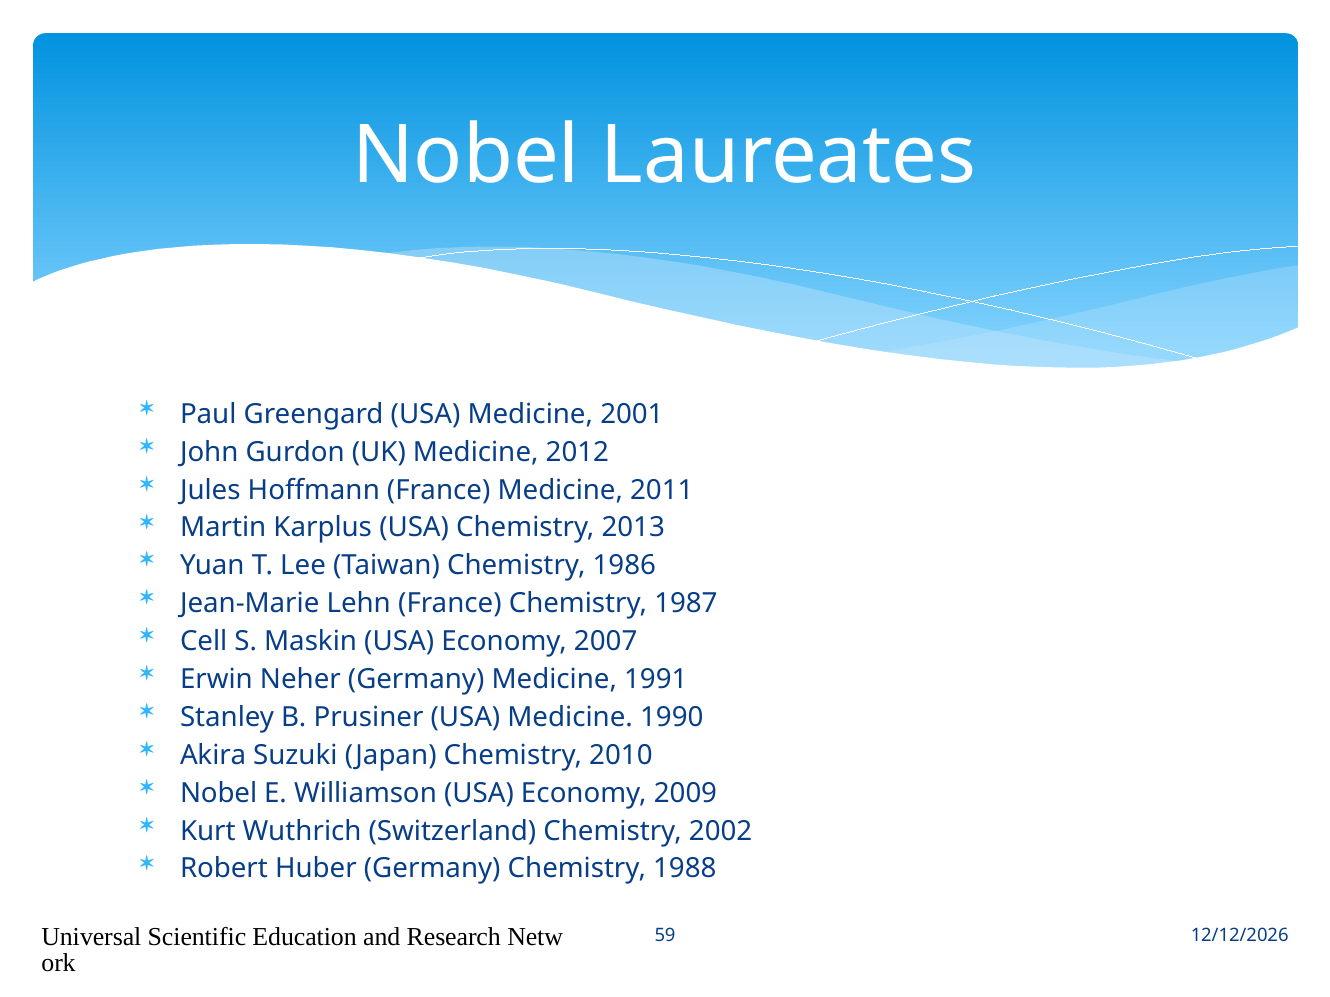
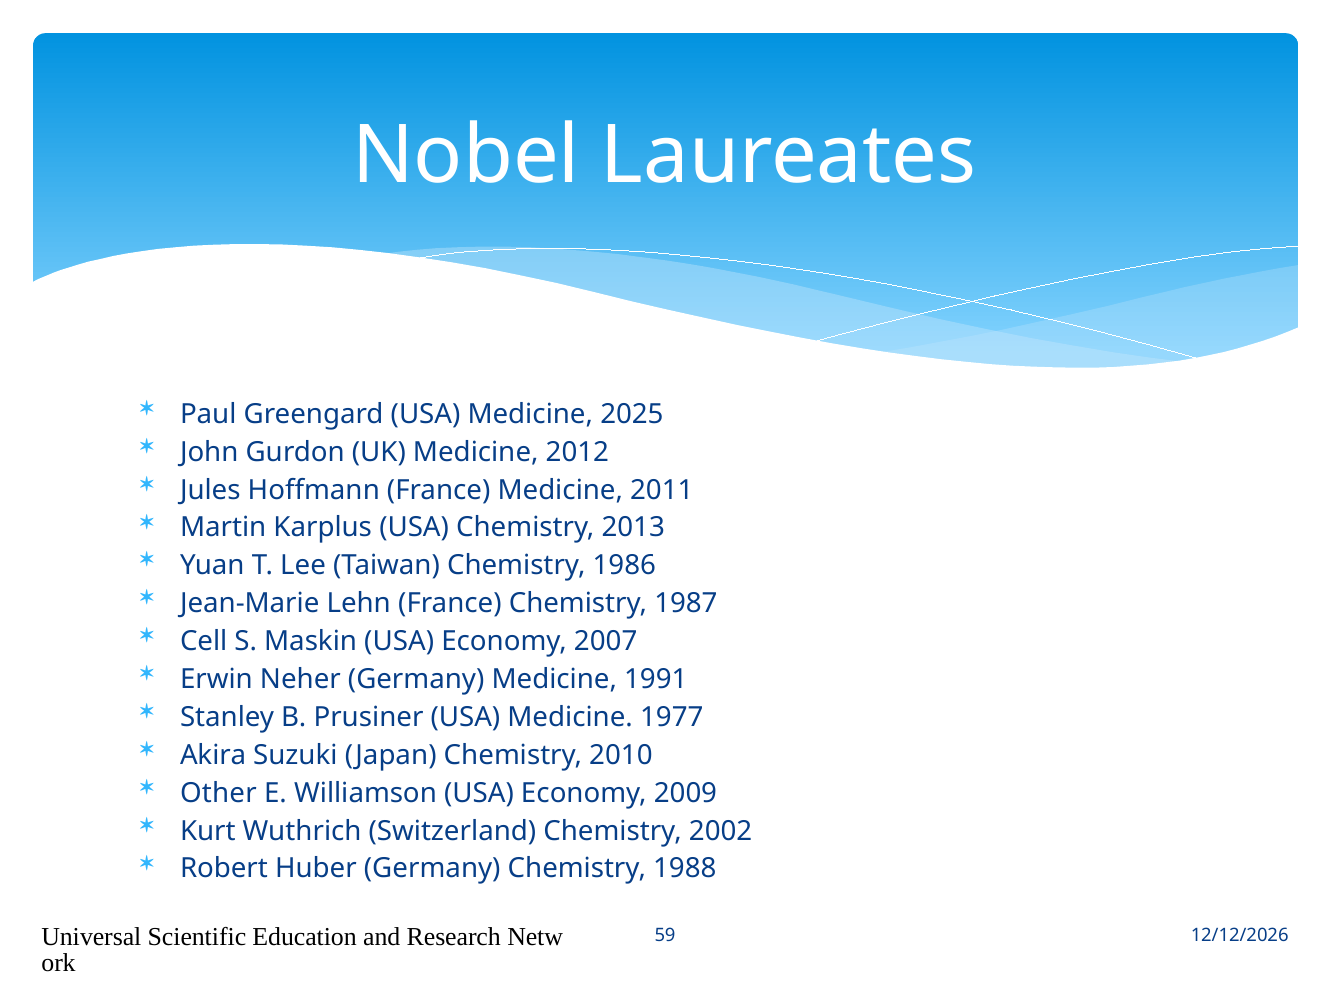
2001: 2001 -> 2025
1990: 1990 -> 1977
Nobel at (219, 793): Nobel -> Other
